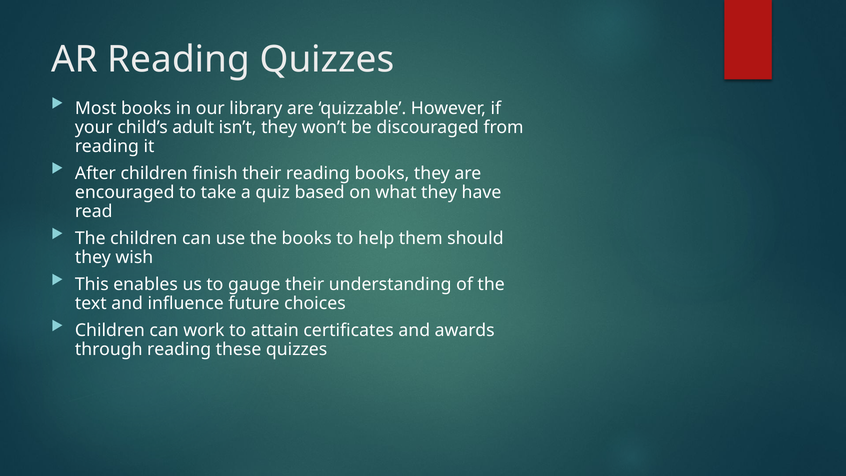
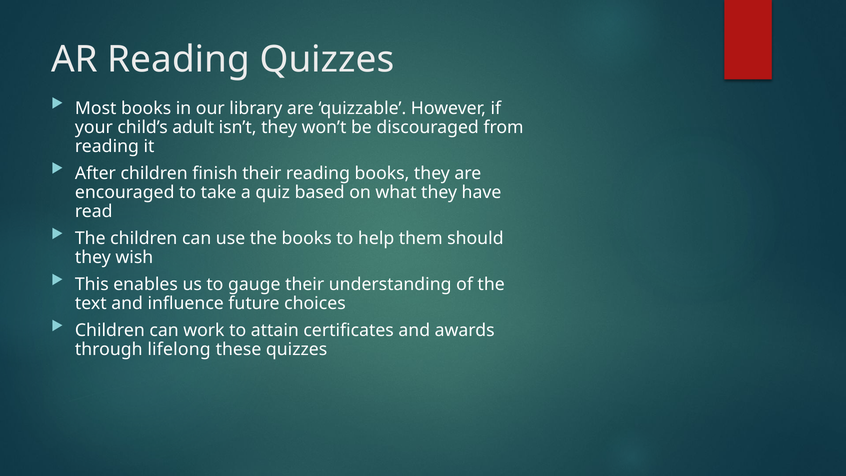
through reading: reading -> lifelong
